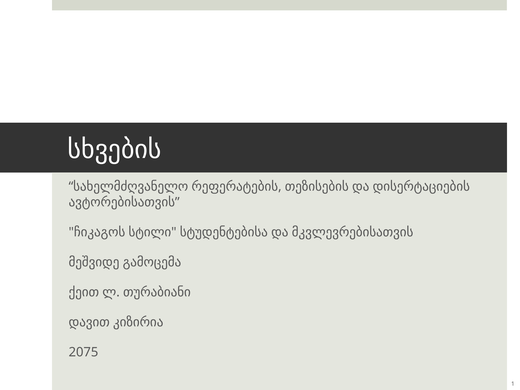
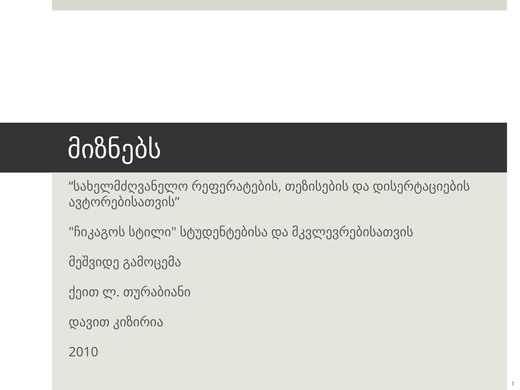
სხვების: სხვების -> მიზნებს
2075: 2075 -> 2010
